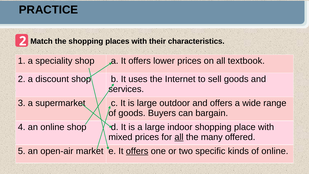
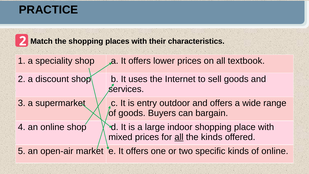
is large: large -> entry
the many: many -> kinds
offers at (137, 151) underline: present -> none
